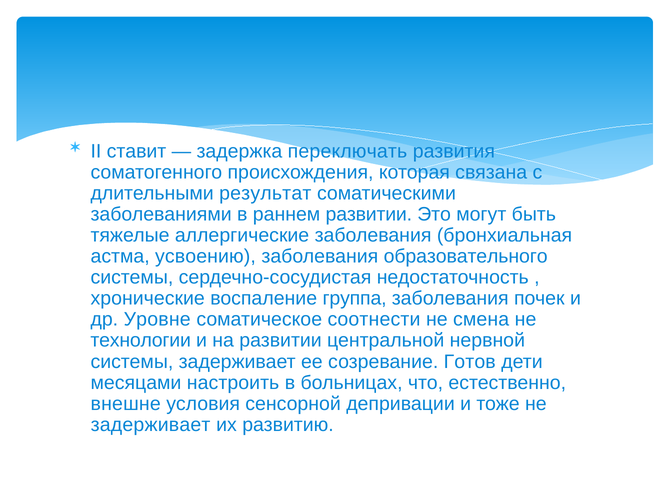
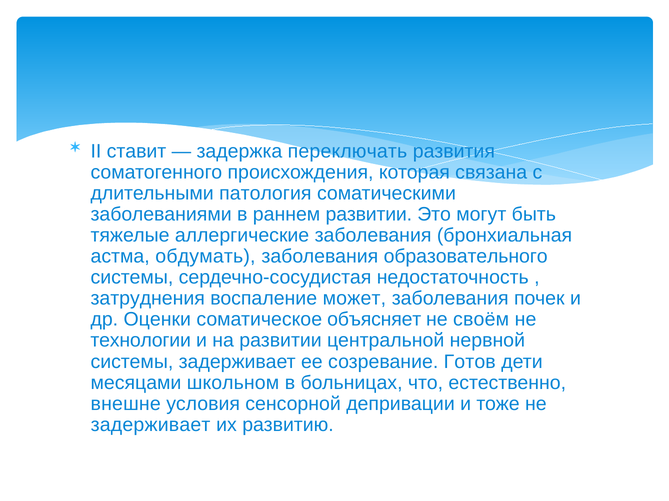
результат: результат -> патология
усвоению: усвоению -> обдумать
хронические: хронические -> затруднения
группа: группа -> может
Уровне: Уровне -> Оценки
соотнести: соотнести -> объясняет
смена: смена -> своём
настроить: настроить -> школьном
